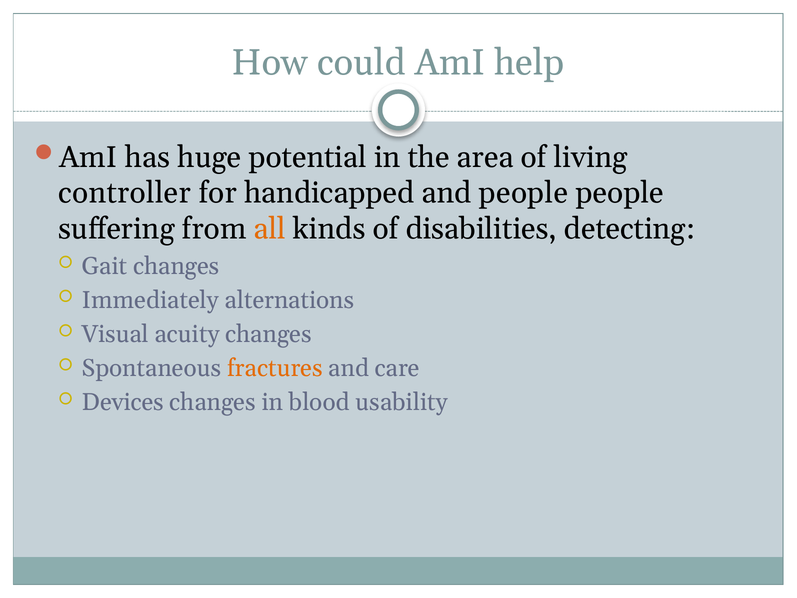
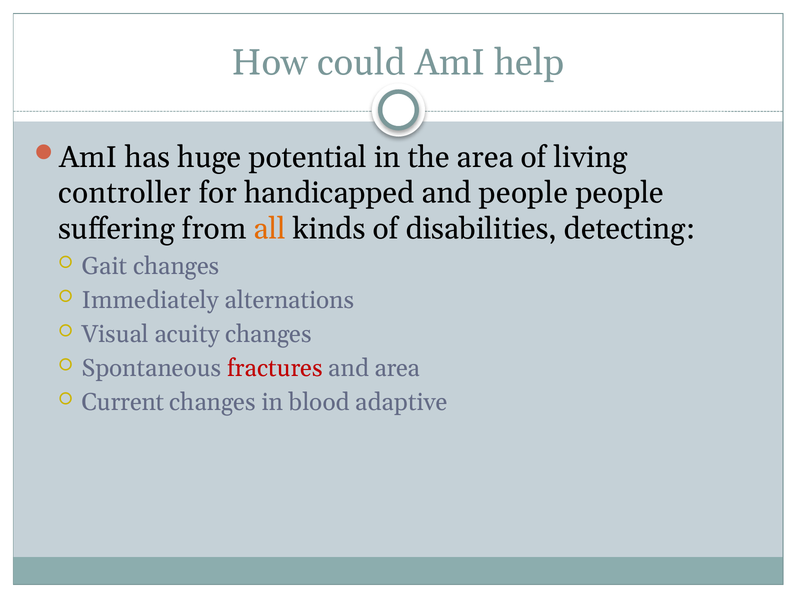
fractures colour: orange -> red
and care: care -> area
Devices: Devices -> Current
usability: usability -> adaptive
